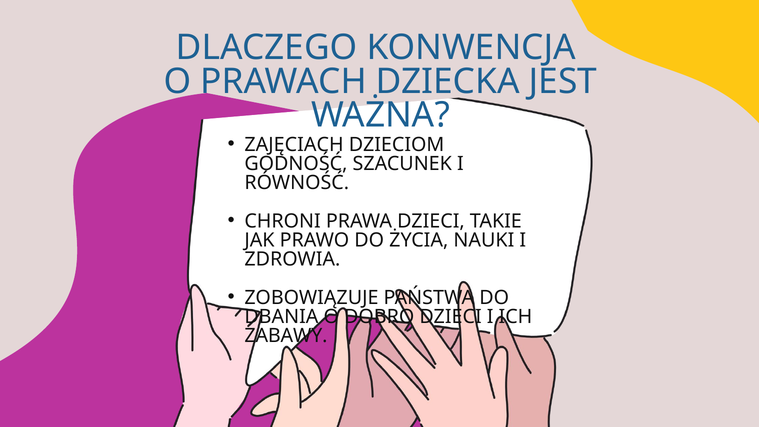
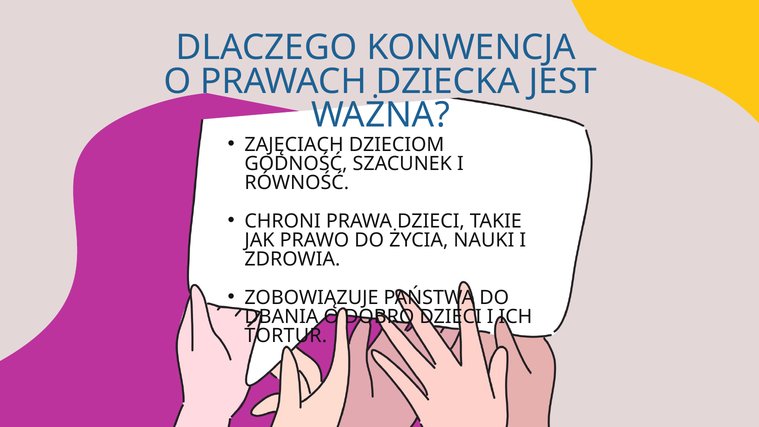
ZABAWY: ZABAWY -> TORTUR
